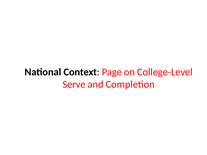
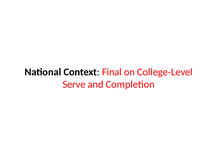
Page: Page -> Final
